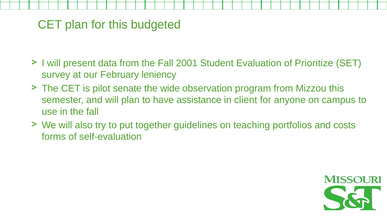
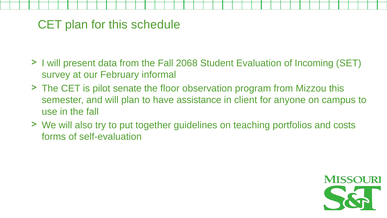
budgeted: budgeted -> schedule
2001: 2001 -> 2068
Prioritize: Prioritize -> Incoming
leniency: leniency -> informal
wide: wide -> floor
